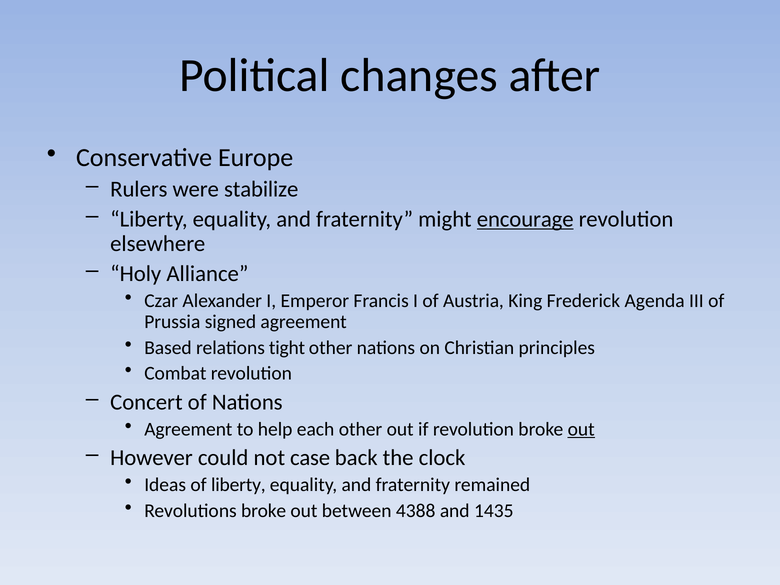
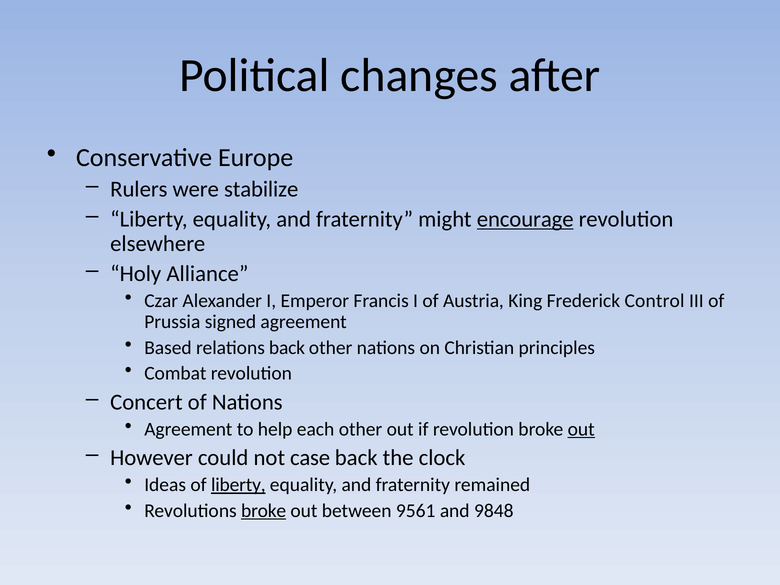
Agenda: Agenda -> Control
relations tight: tight -> back
liberty at (238, 485) underline: none -> present
broke at (264, 511) underline: none -> present
4388: 4388 -> 9561
1435: 1435 -> 9848
